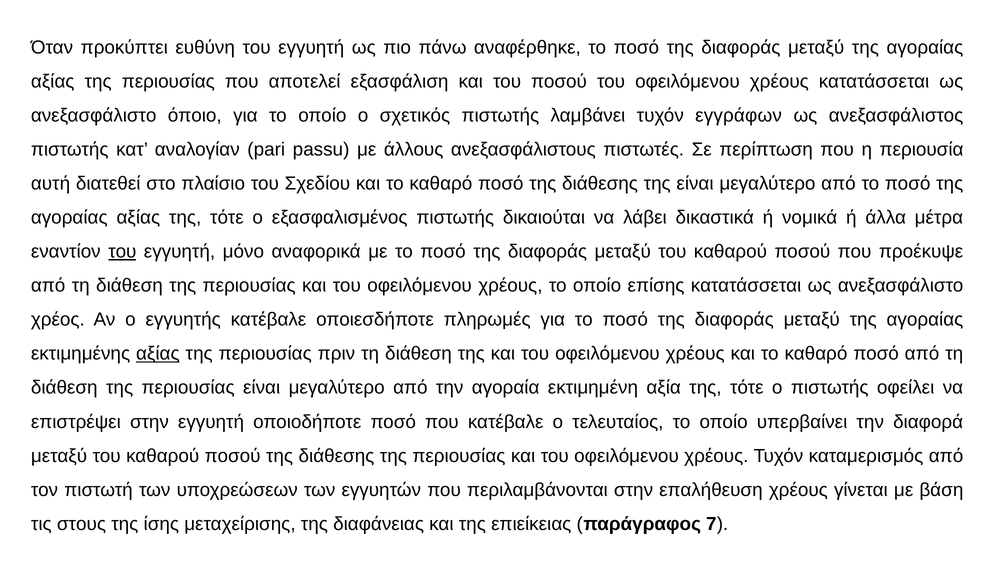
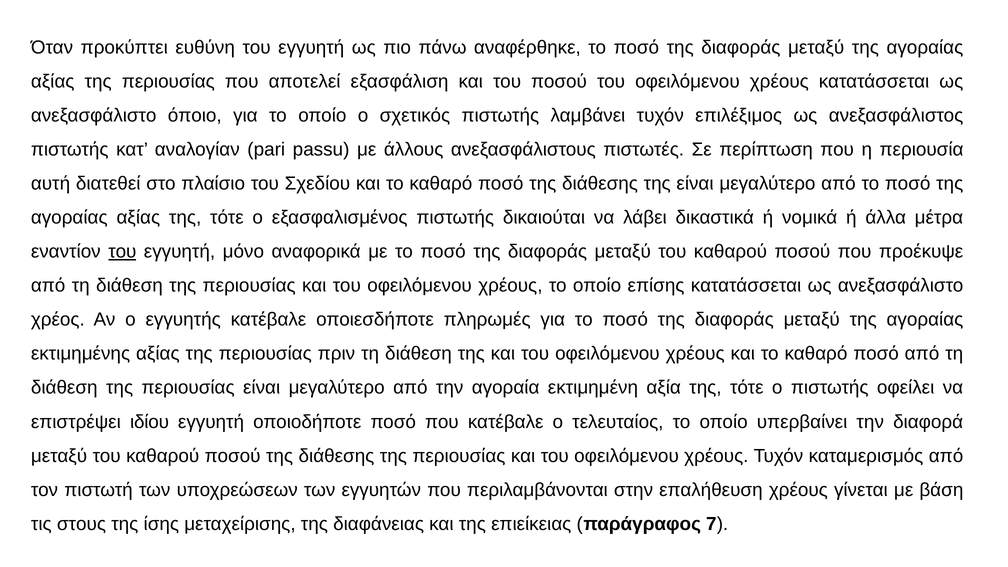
εγγράφων: εγγράφων -> επιλέξιμος
αξίας at (158, 354) underline: present -> none
επιστρέψει στην: στην -> ιδίου
